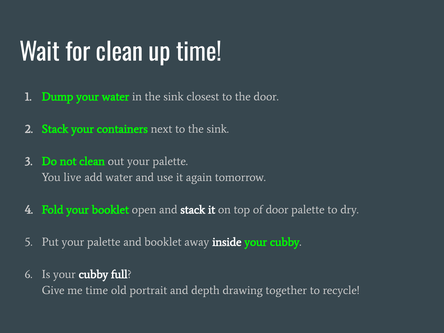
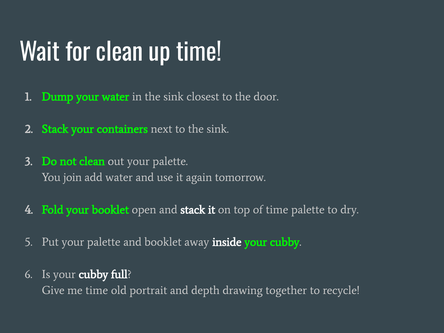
live: live -> join
of door: door -> time
